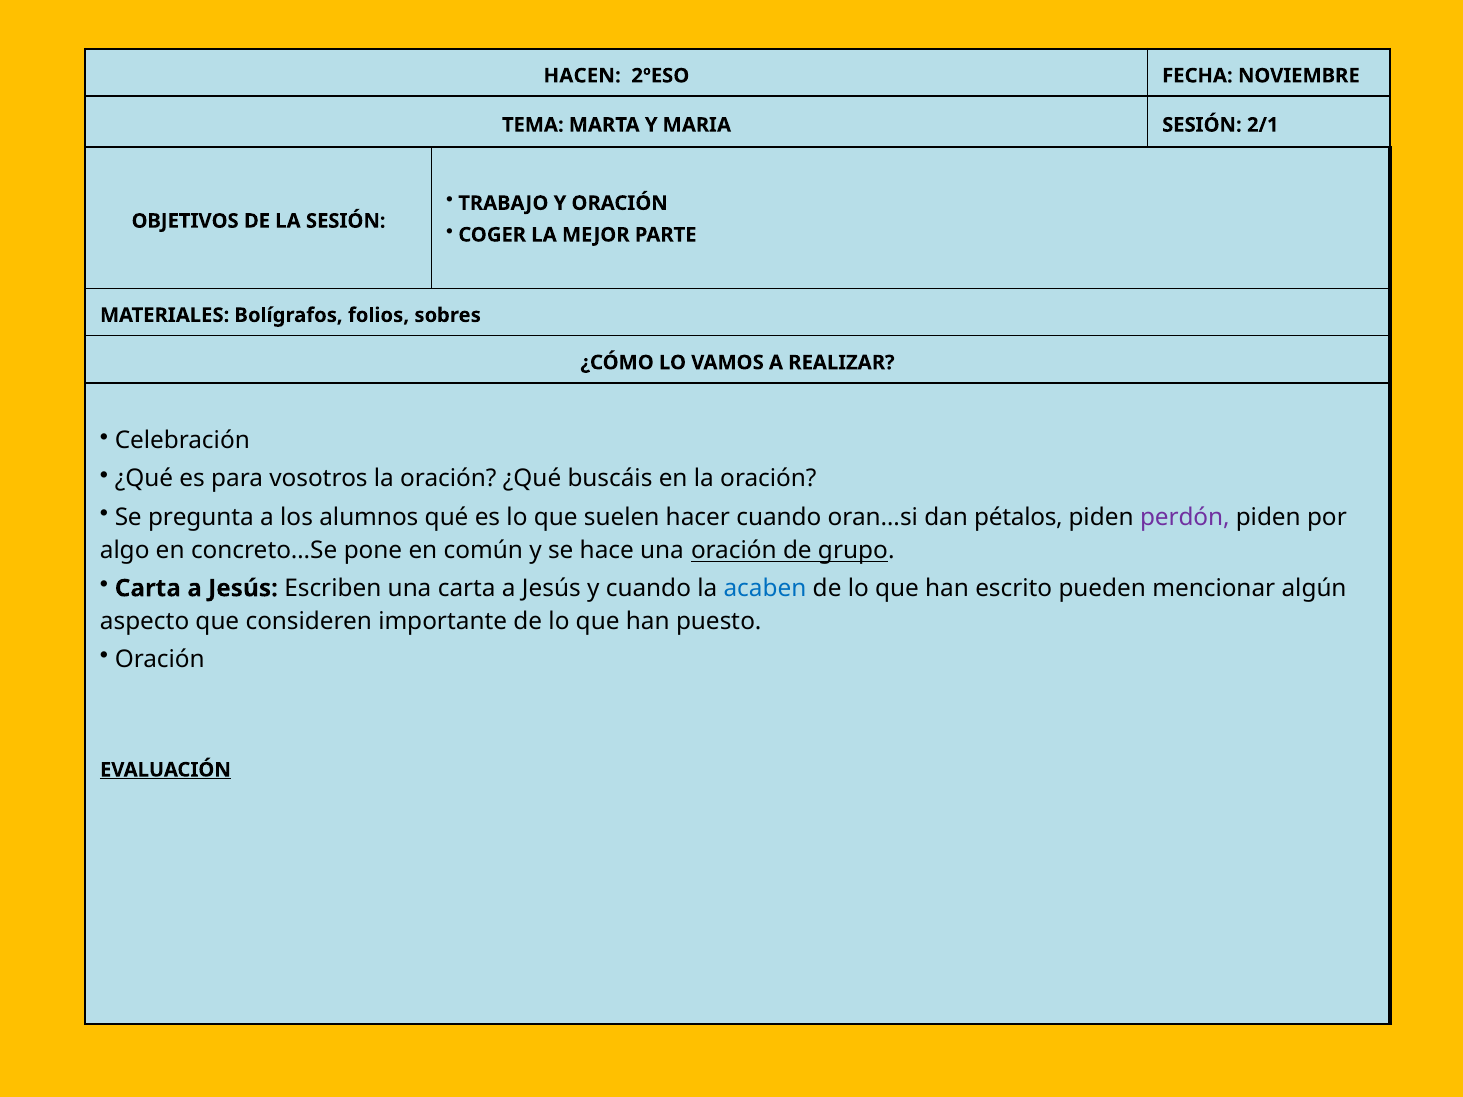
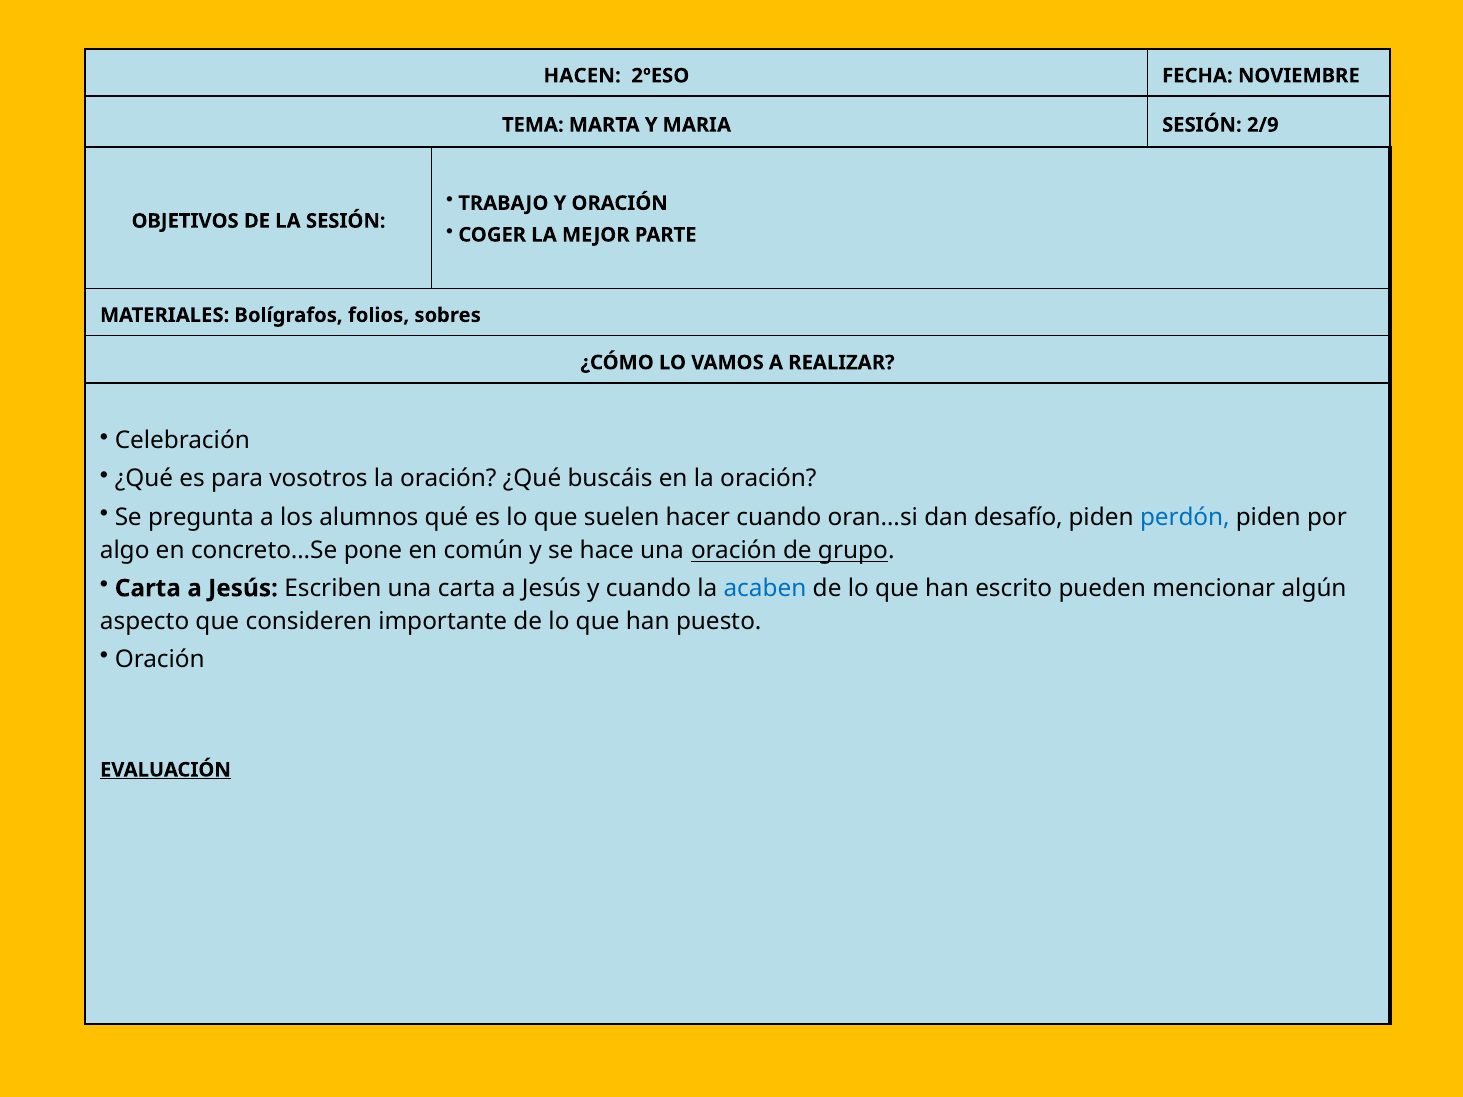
2/1: 2/1 -> 2/9
pétalos: pétalos -> desafío
perdón colour: purple -> blue
